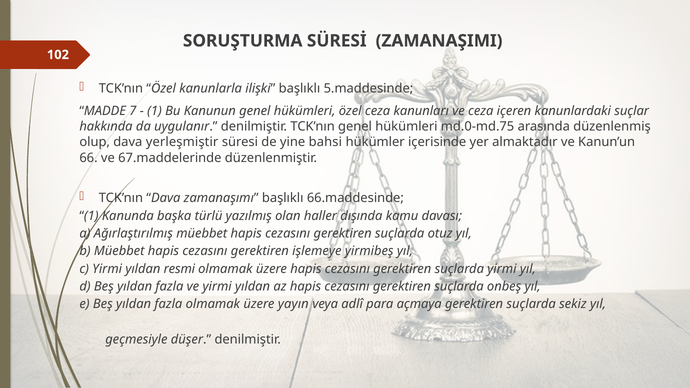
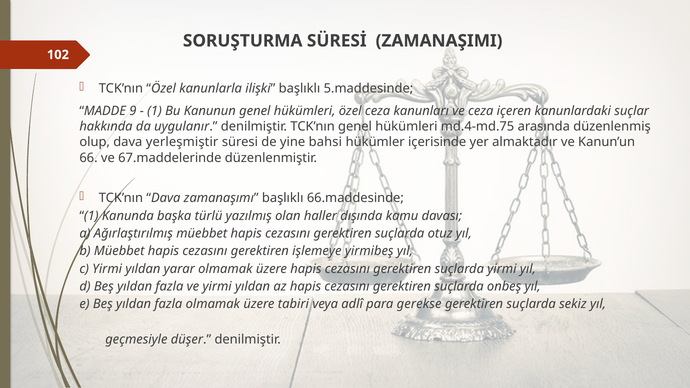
7: 7 -> 9
md.0-md.75: md.0-md.75 -> md.4-md.75
resmi: resmi -> yarar
yayın: yayın -> tabiri
açmaya: açmaya -> gerekse
